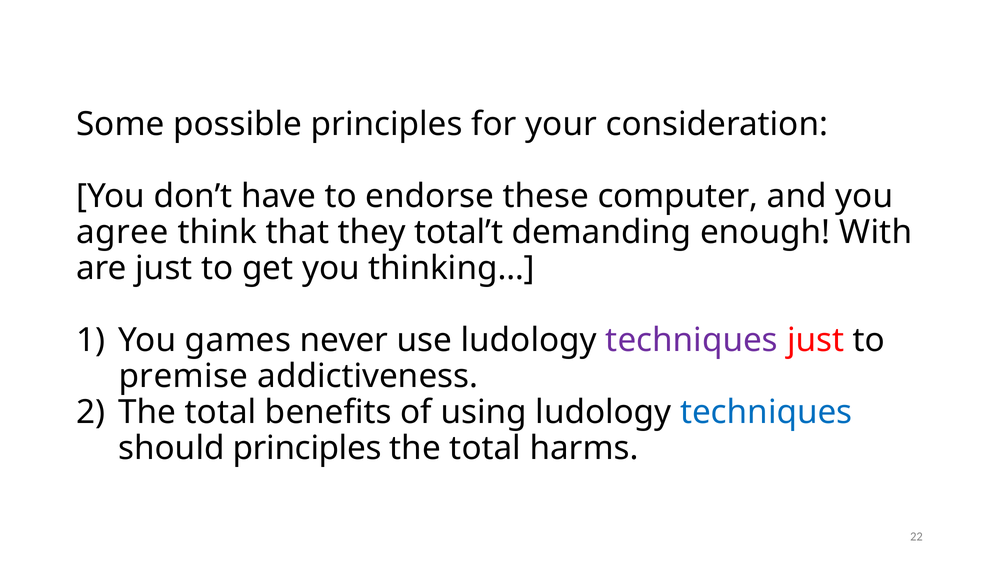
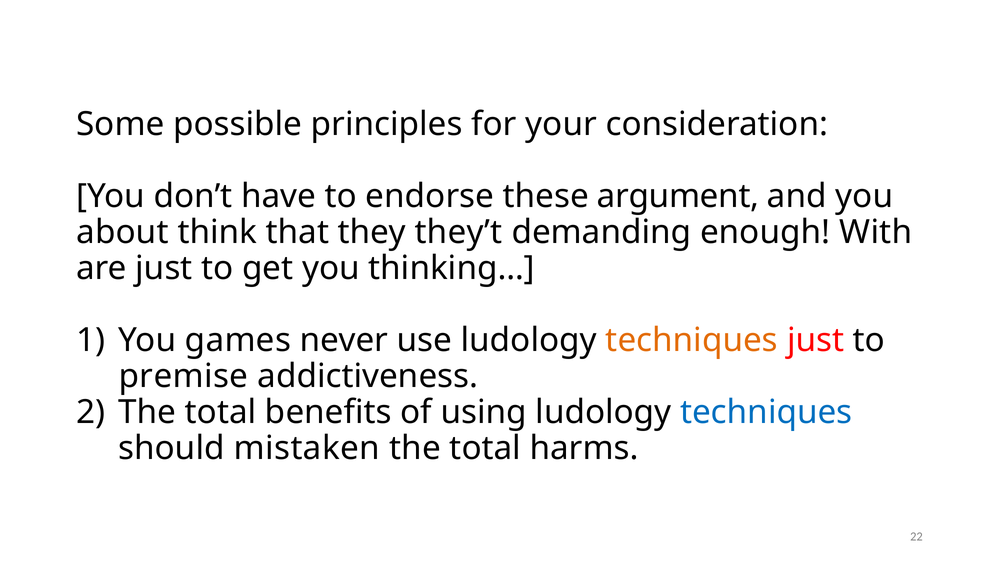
computer: computer -> argument
agree: agree -> about
total’t: total’t -> they’t
techniques at (692, 340) colour: purple -> orange
should principles: principles -> mistaken
